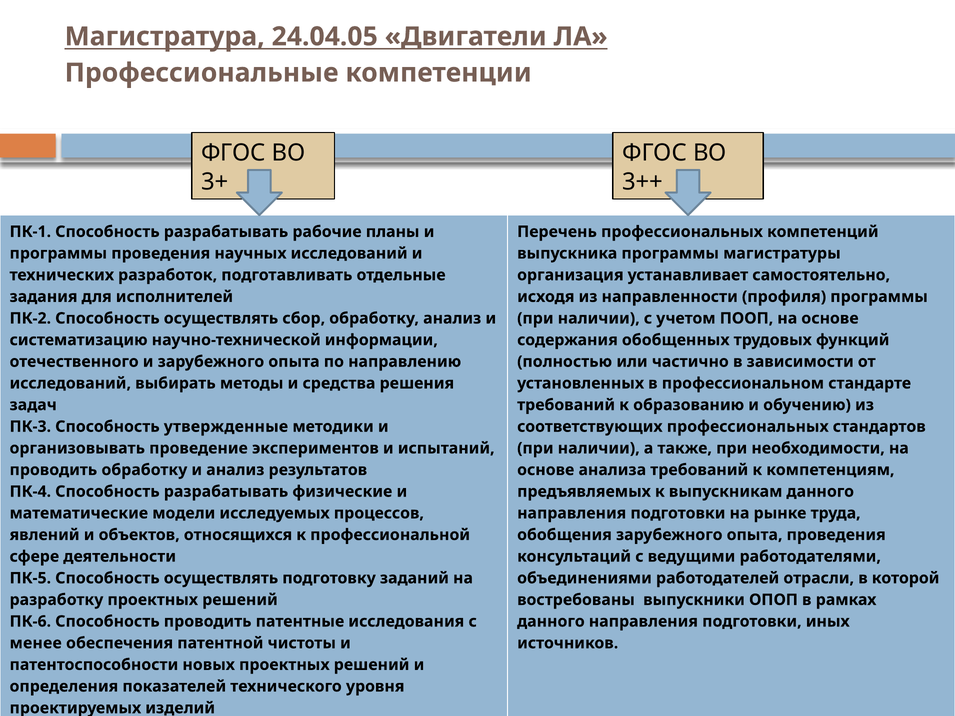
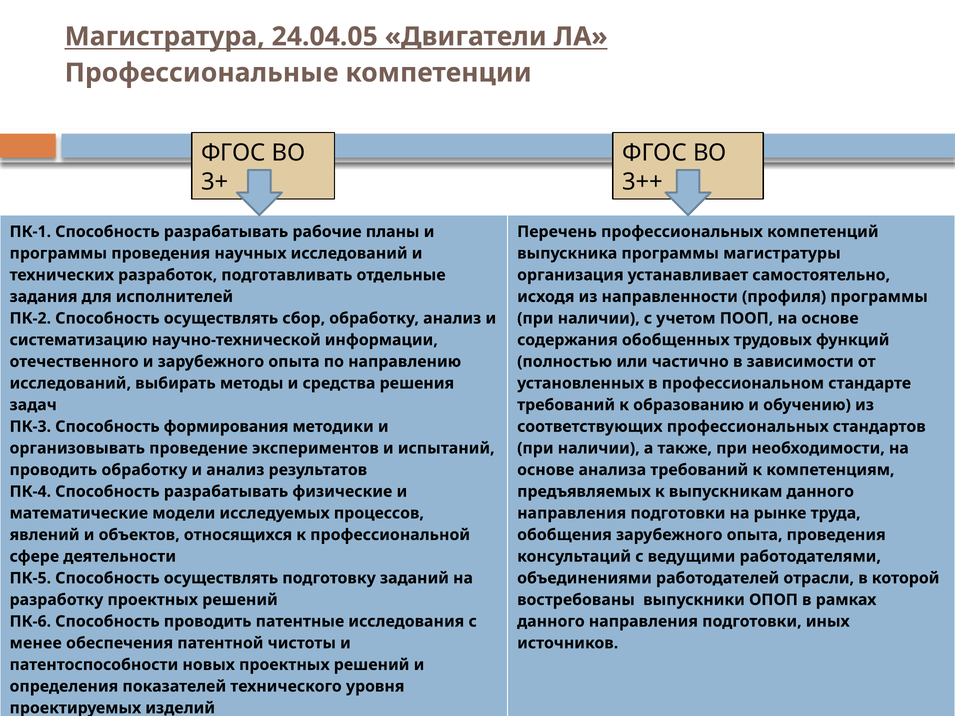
утвержденные: утвержденные -> формирования
